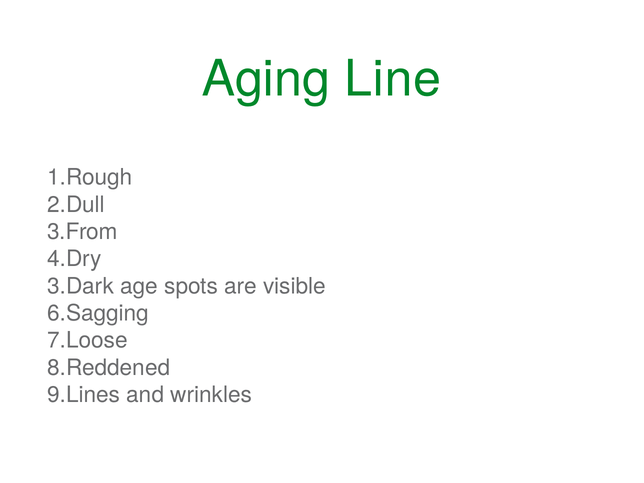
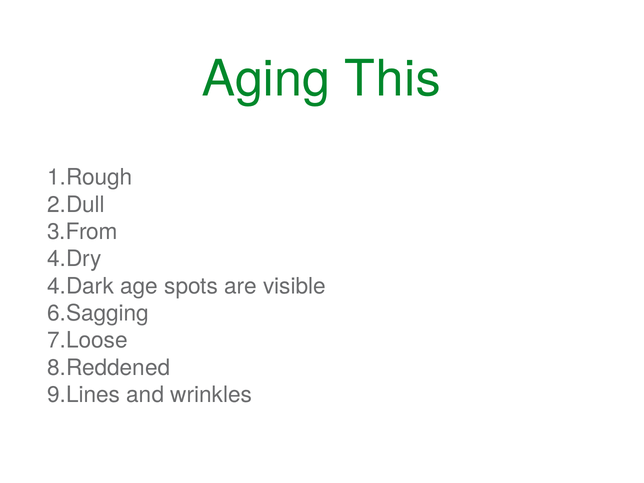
Line: Line -> This
3.Dark: 3.Dark -> 4.Dark
